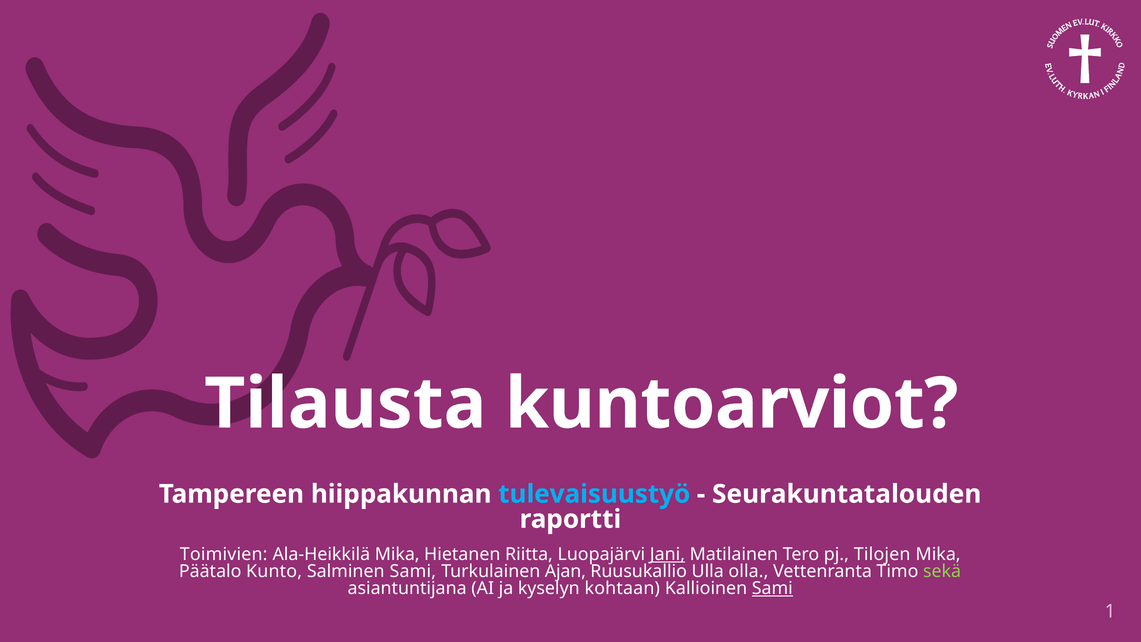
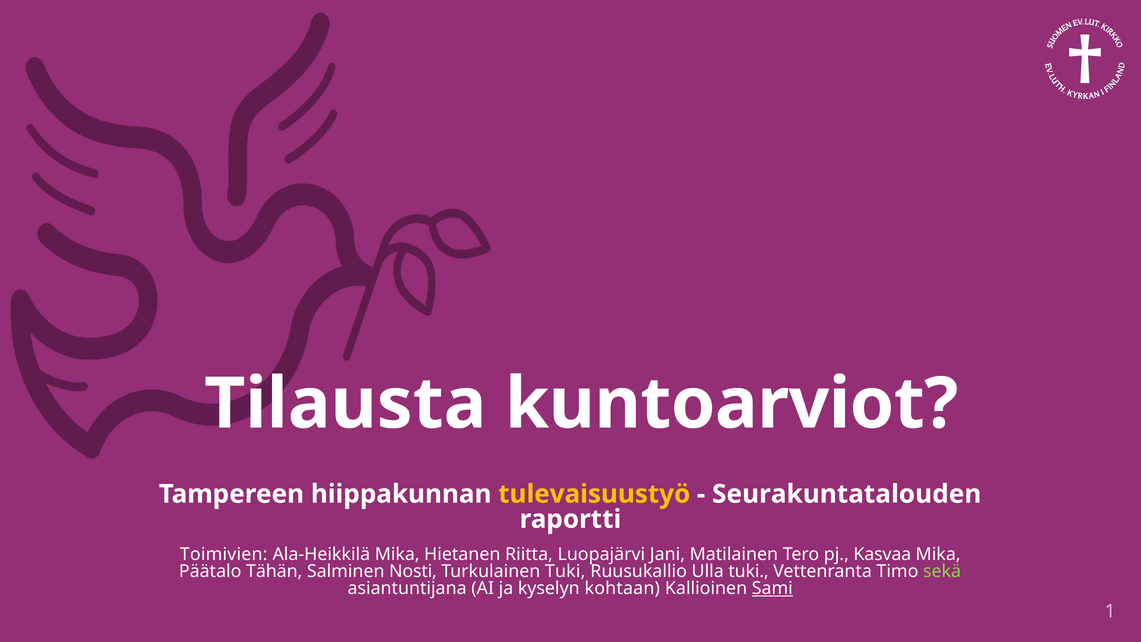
tulevaisuustyö colour: light blue -> yellow
Jani underline: present -> none
Tilojen: Tilojen -> Kasvaa
Kunto: Kunto -> Tähän
Salminen Sami: Sami -> Nosti
Turkulainen Ajan: Ajan -> Tuki
Ulla olla: olla -> tuki
